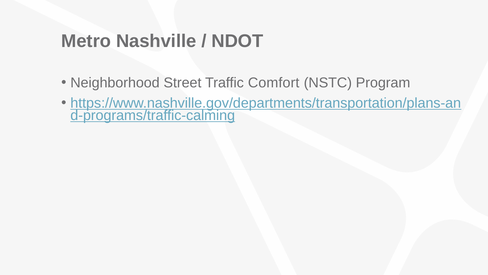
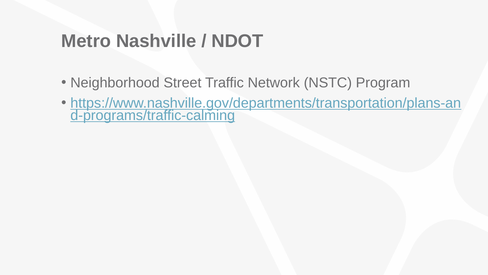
Comfort: Comfort -> Network
